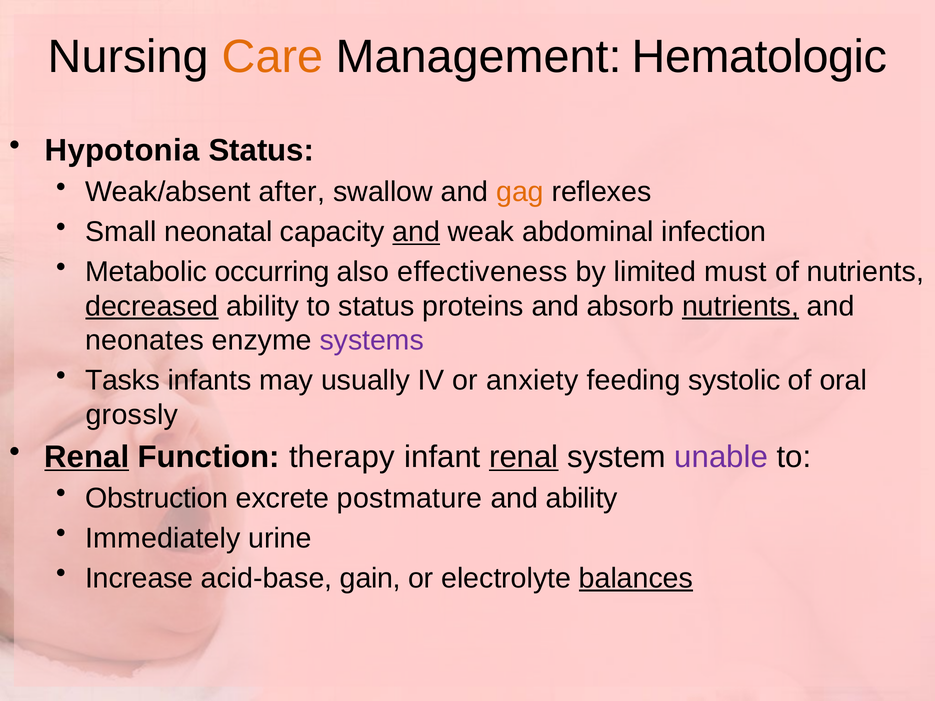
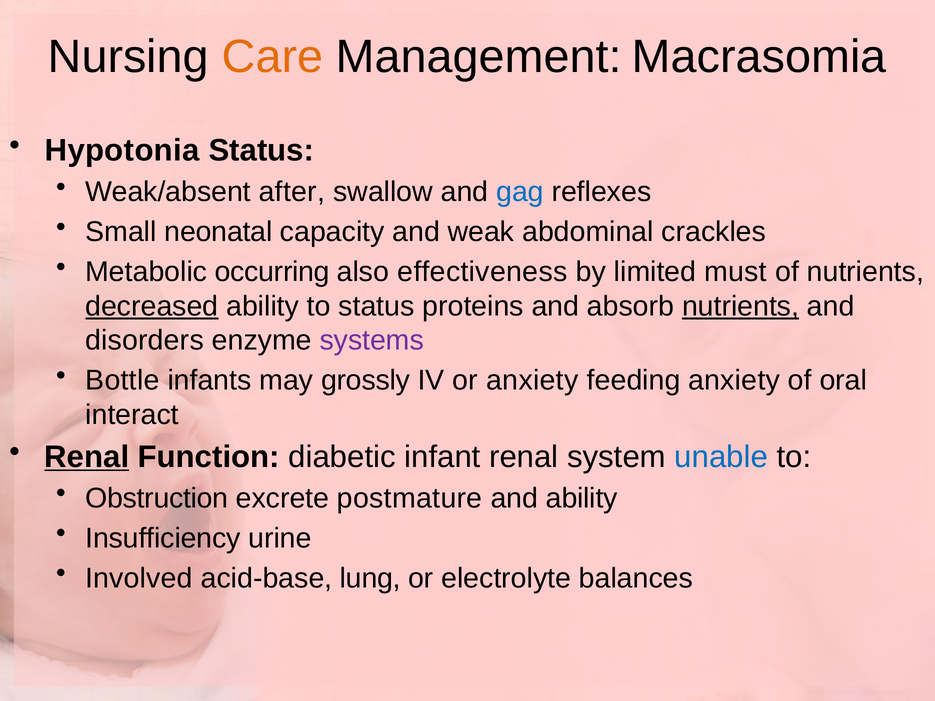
Hematologic: Hematologic -> Macrasomia
gag colour: orange -> blue
and at (416, 232) underline: present -> none
infection: infection -> crackles
neonates: neonates -> disorders
Tasks: Tasks -> Bottle
usually: usually -> grossly
feeding systolic: systolic -> anxiety
grossly: grossly -> interact
therapy: therapy -> diabetic
renal at (524, 457) underline: present -> none
unable colour: purple -> blue
Immediately: Immediately -> Insufficiency
Increase: Increase -> Involved
gain: gain -> lung
balances underline: present -> none
